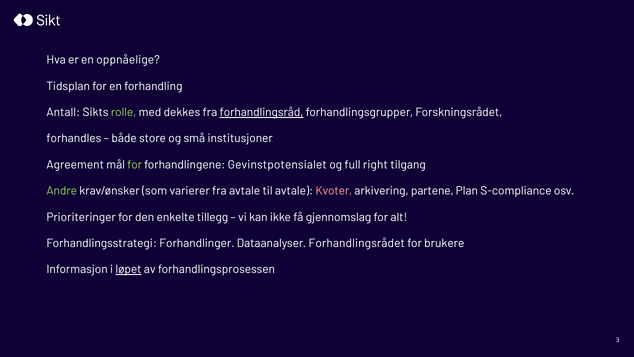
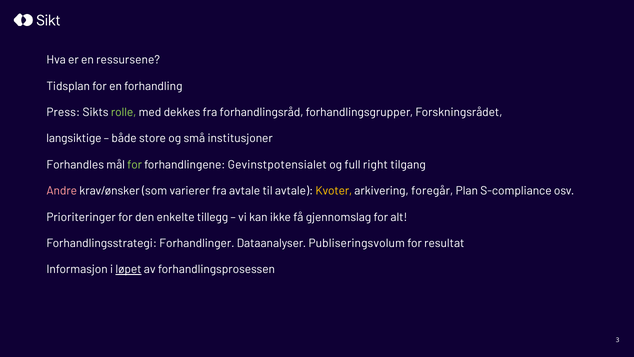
oppnåelige: oppnåelige -> ressursene
Antall: Antall -> Press
forhandlingsråd underline: present -> none
forhandles: forhandles -> langsiktige
Agreement: Agreement -> Forhandles
Andre colour: light green -> pink
Kvoter colour: pink -> yellow
partene: partene -> foregår
Forhandlingsrådet: Forhandlingsrådet -> Publiseringsvolum
brukere: brukere -> resultat
